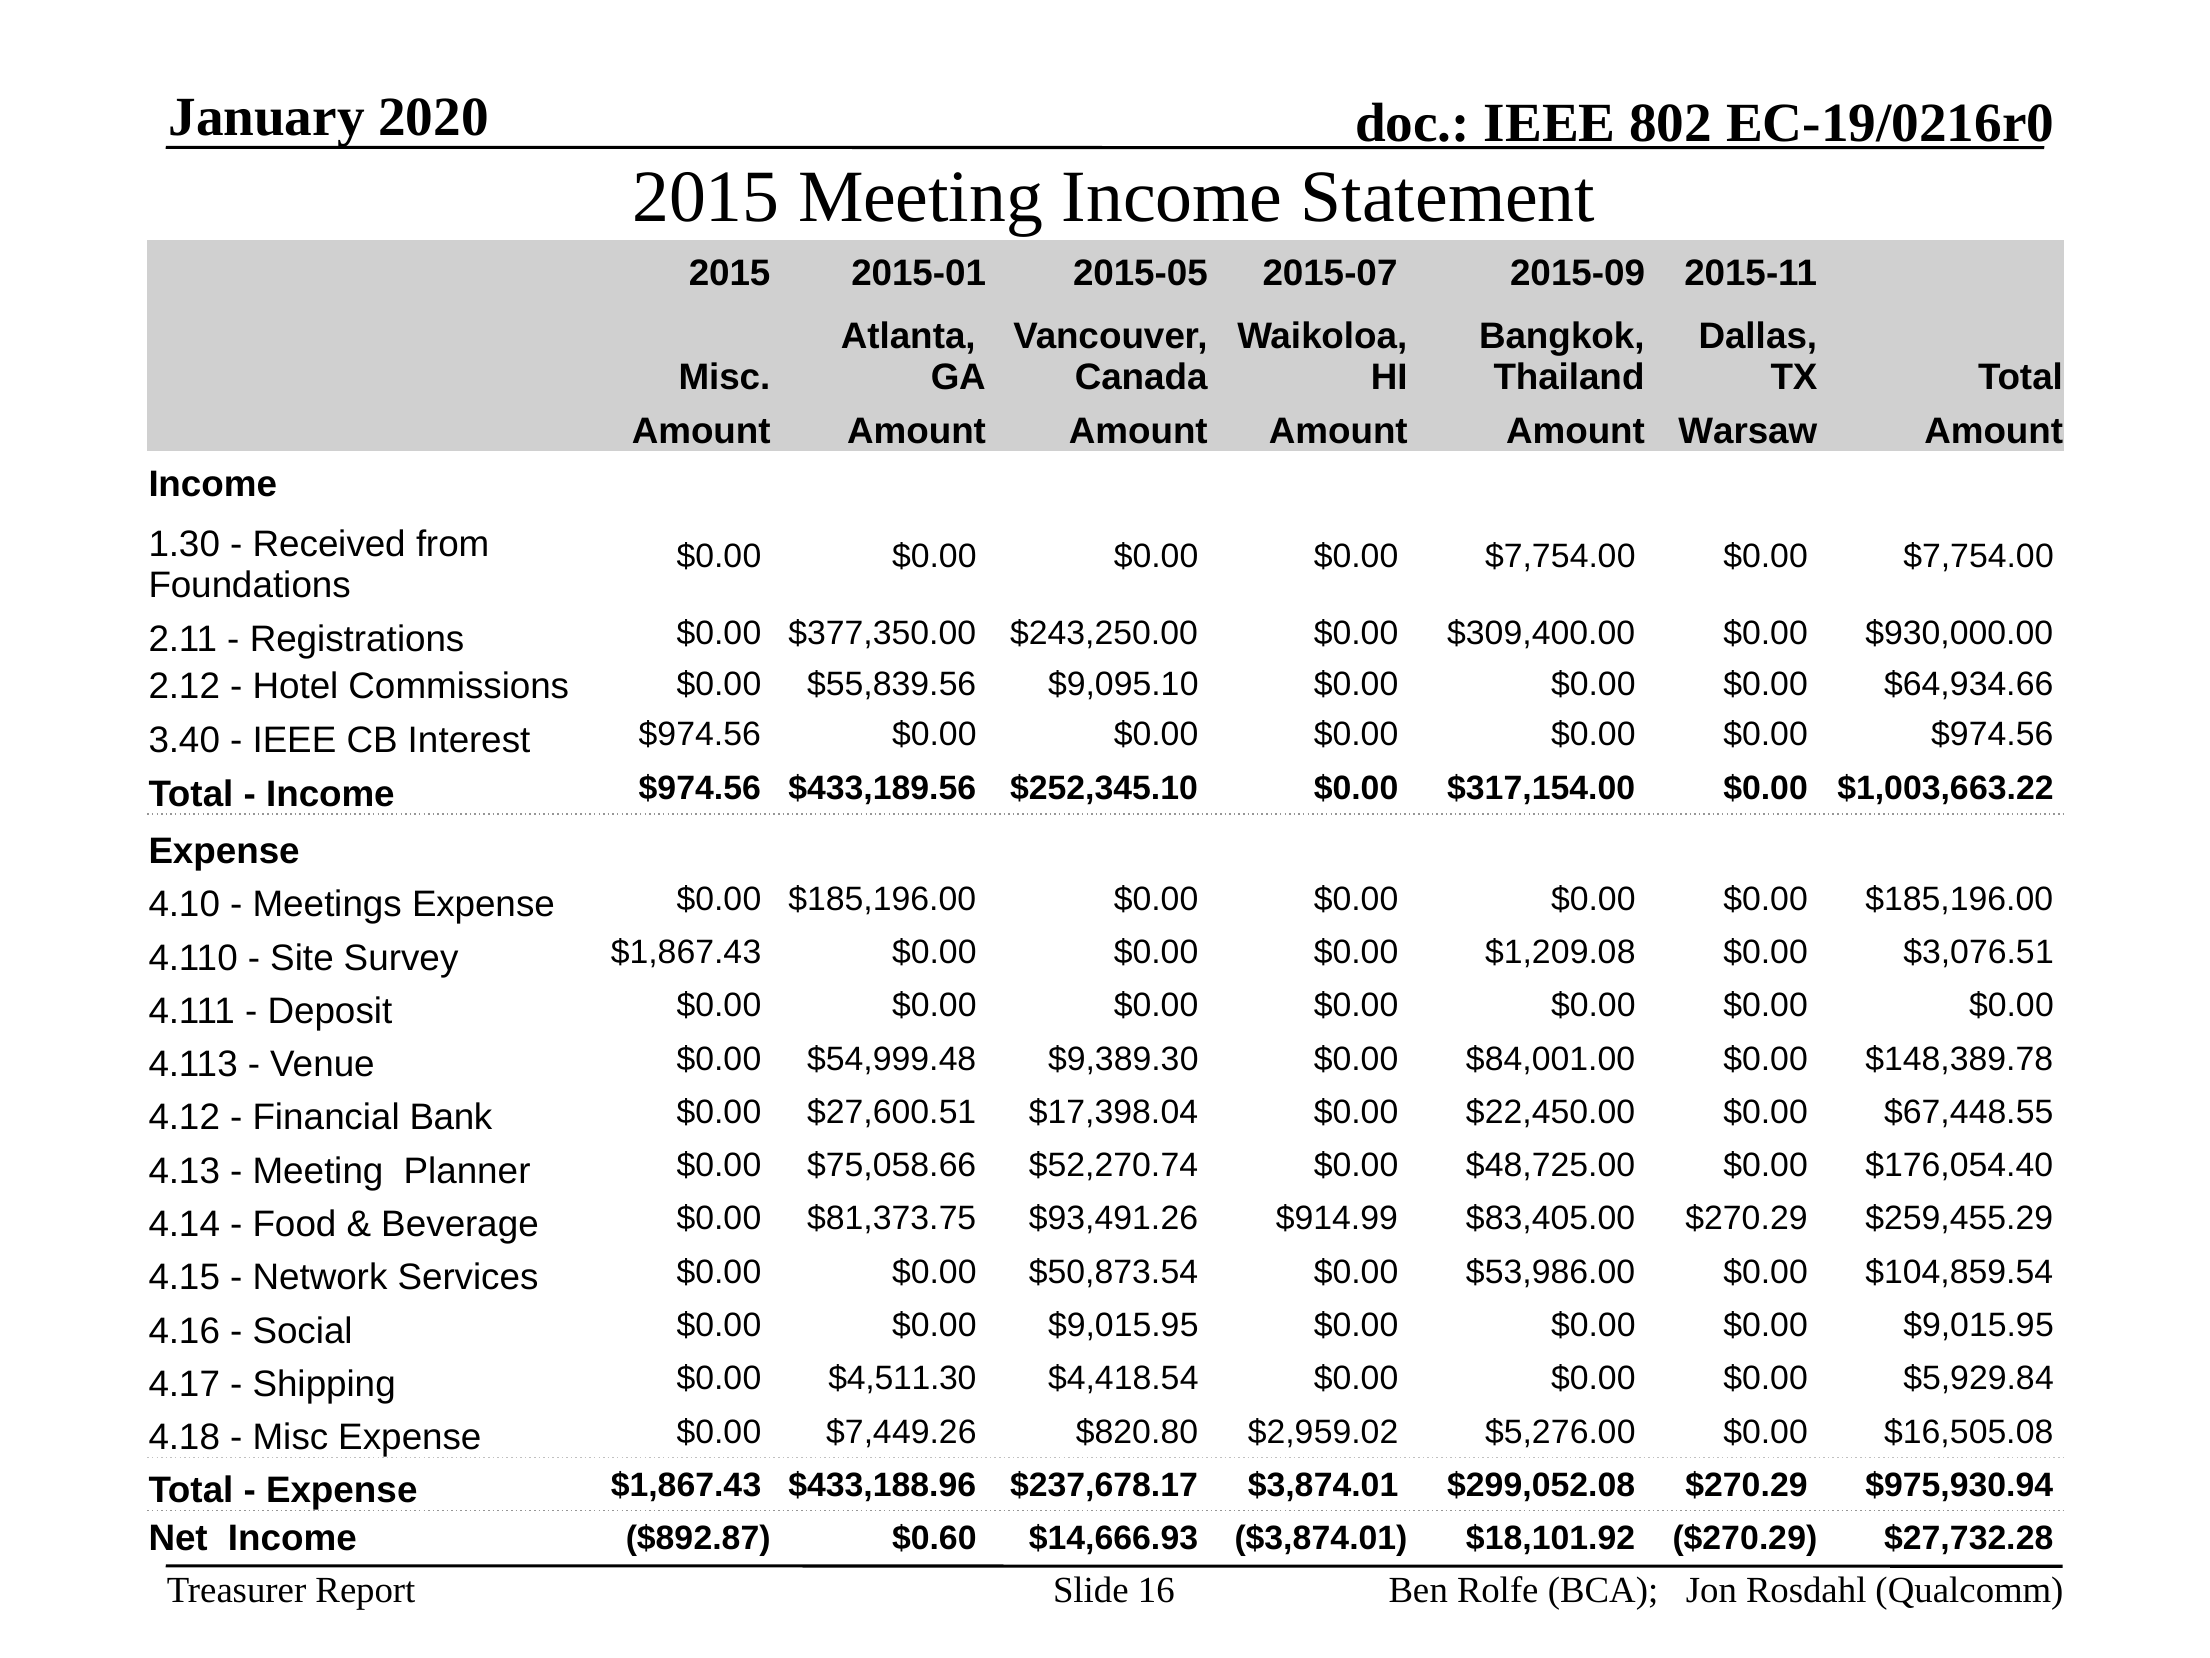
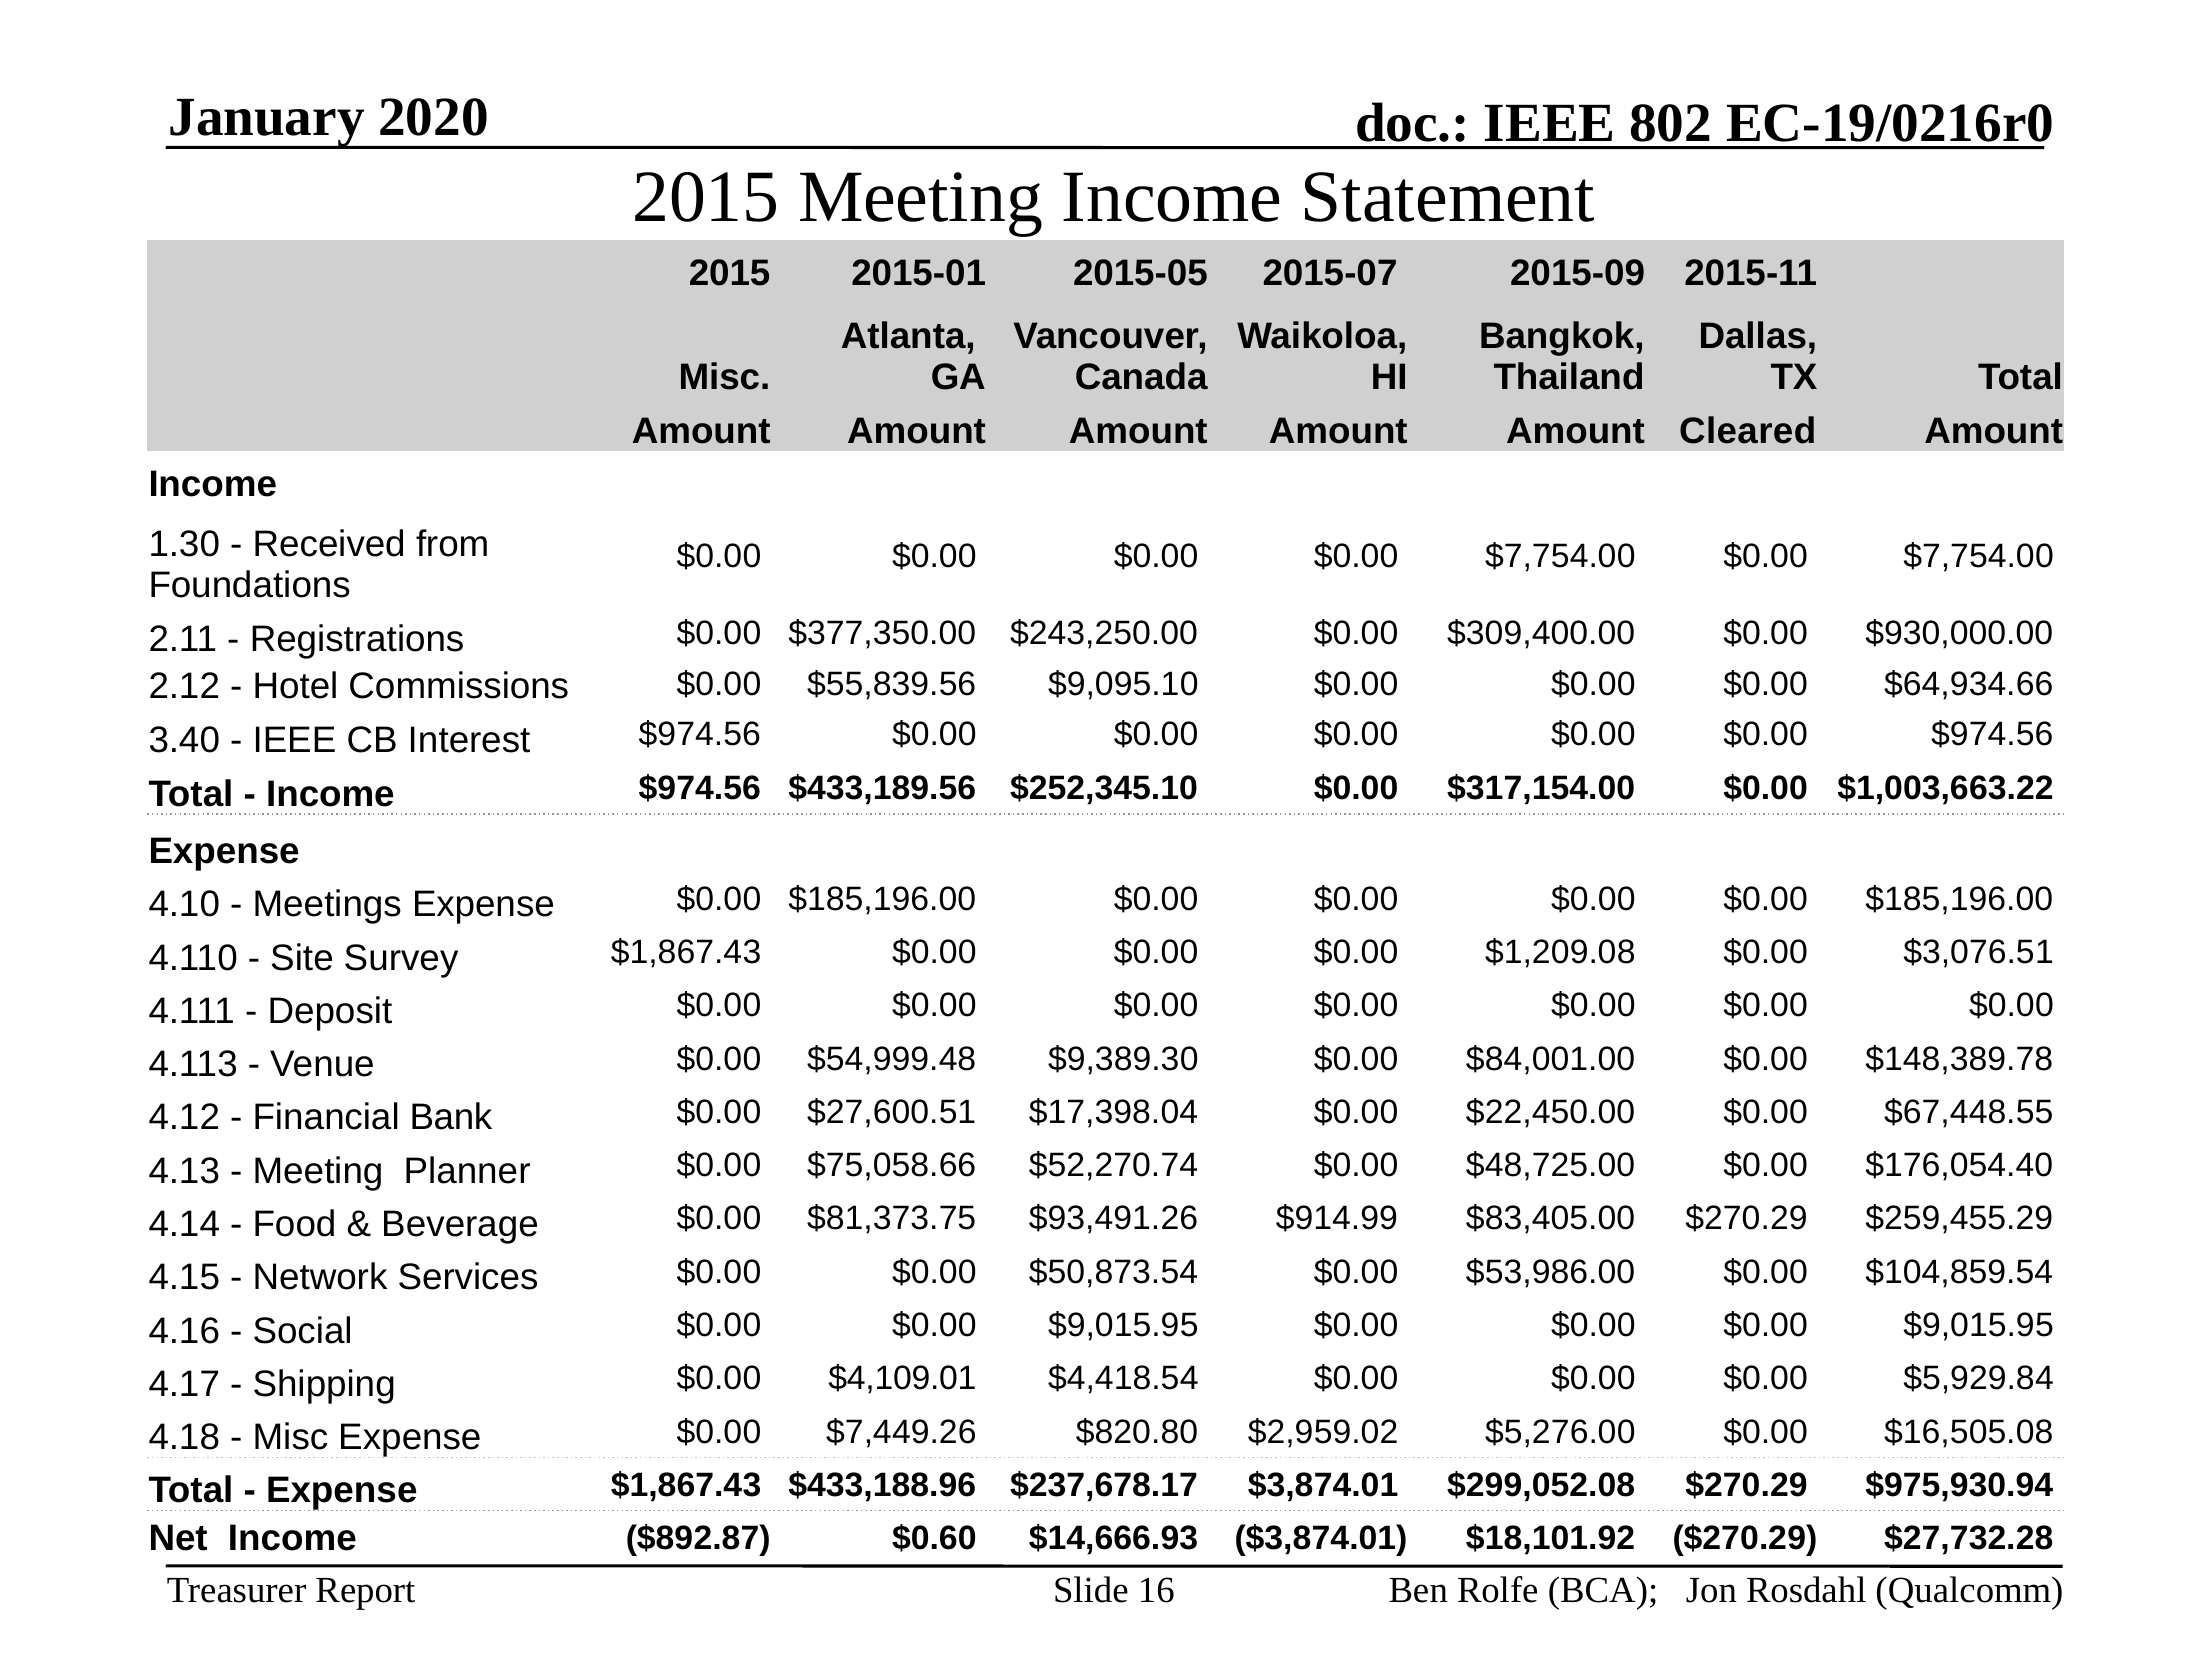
Warsaw: Warsaw -> Cleared
$4,511.30: $4,511.30 -> $4,109.01
